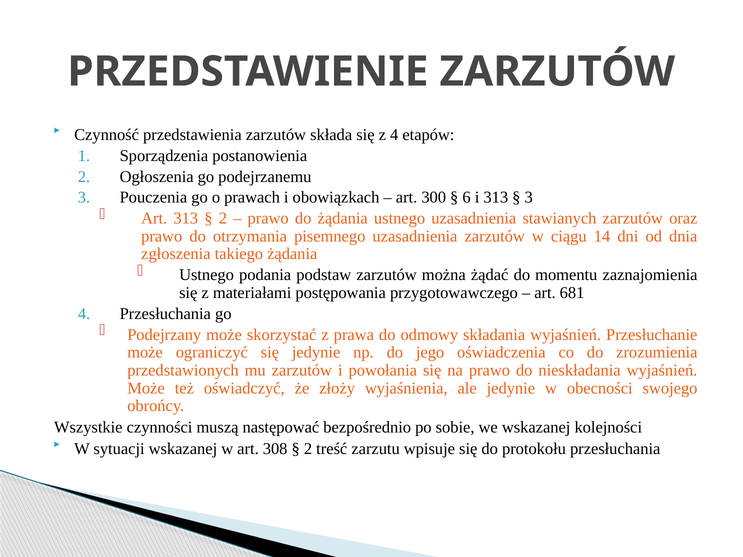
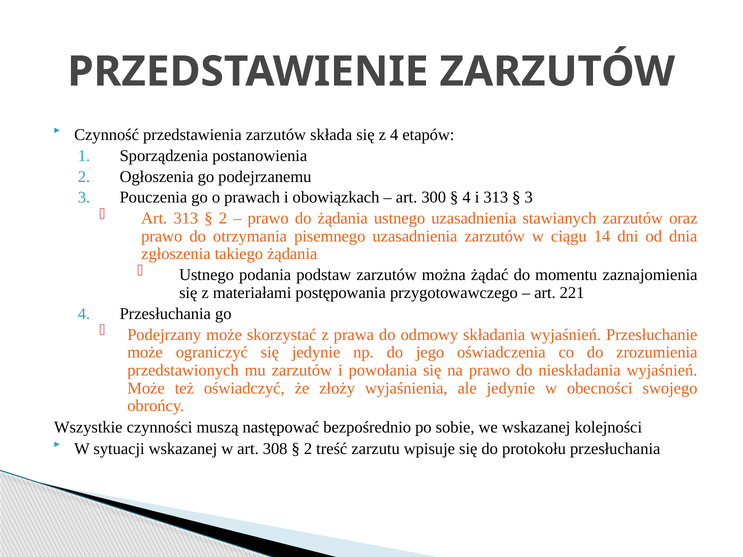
6 at (467, 197): 6 -> 4
681: 681 -> 221
